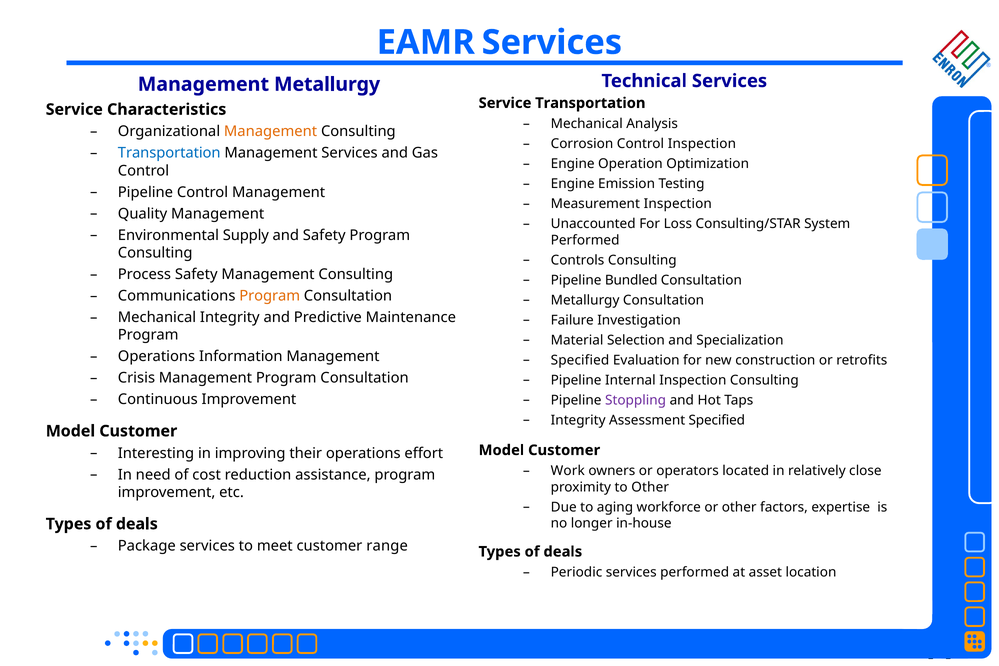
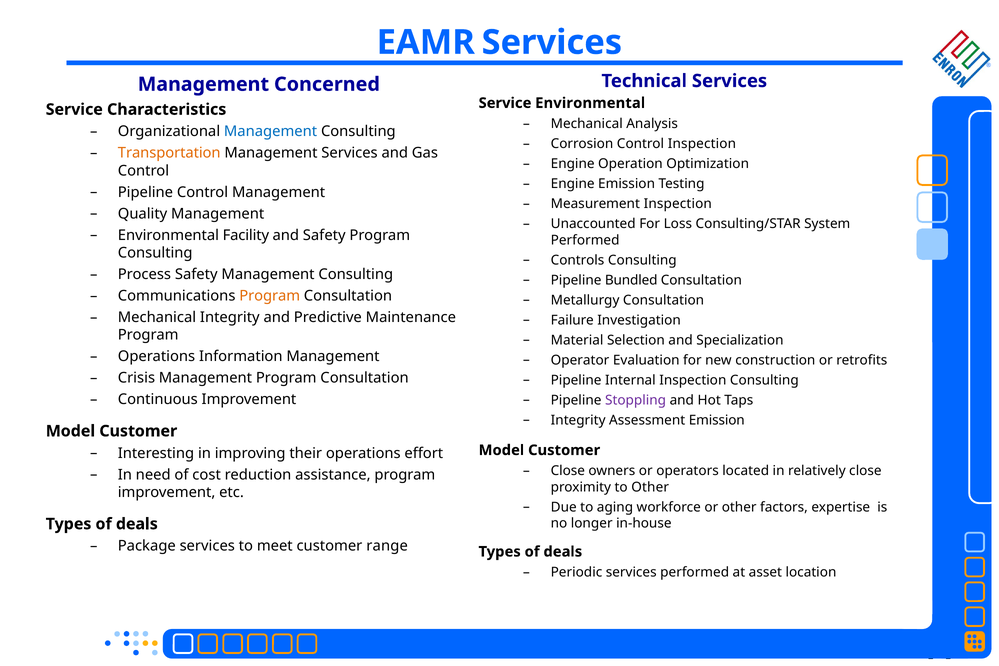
Management Metallurgy: Metallurgy -> Concerned
Service Transportation: Transportation -> Environmental
Management at (271, 132) colour: orange -> blue
Transportation at (169, 153) colour: blue -> orange
Supply: Supply -> Facility
Specified at (580, 360): Specified -> Operator
Assessment Specified: Specified -> Emission
Work at (568, 471): Work -> Close
